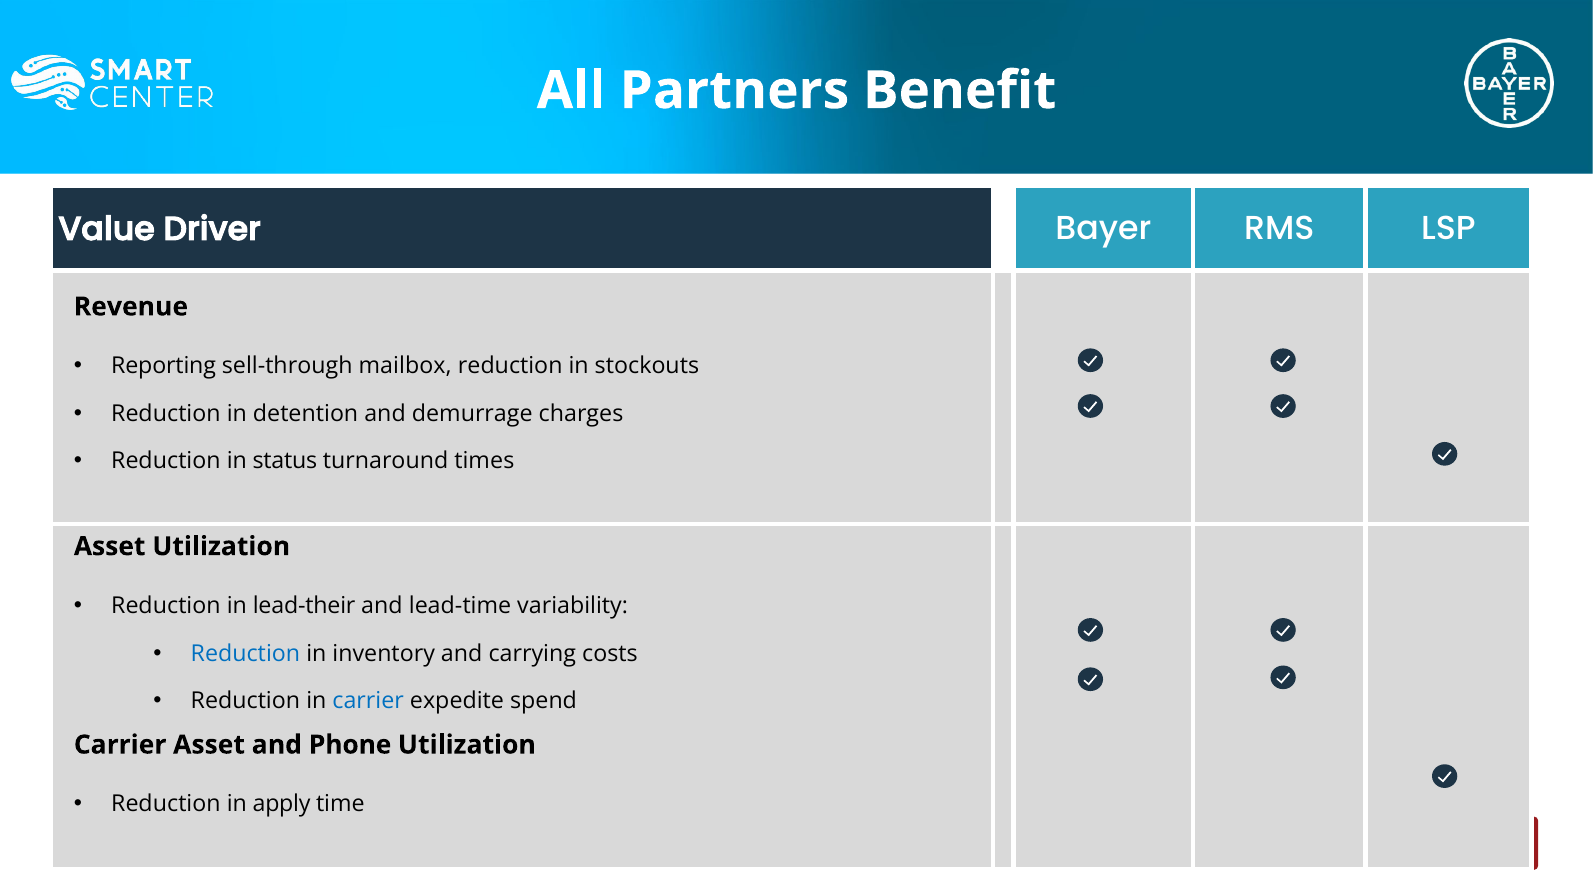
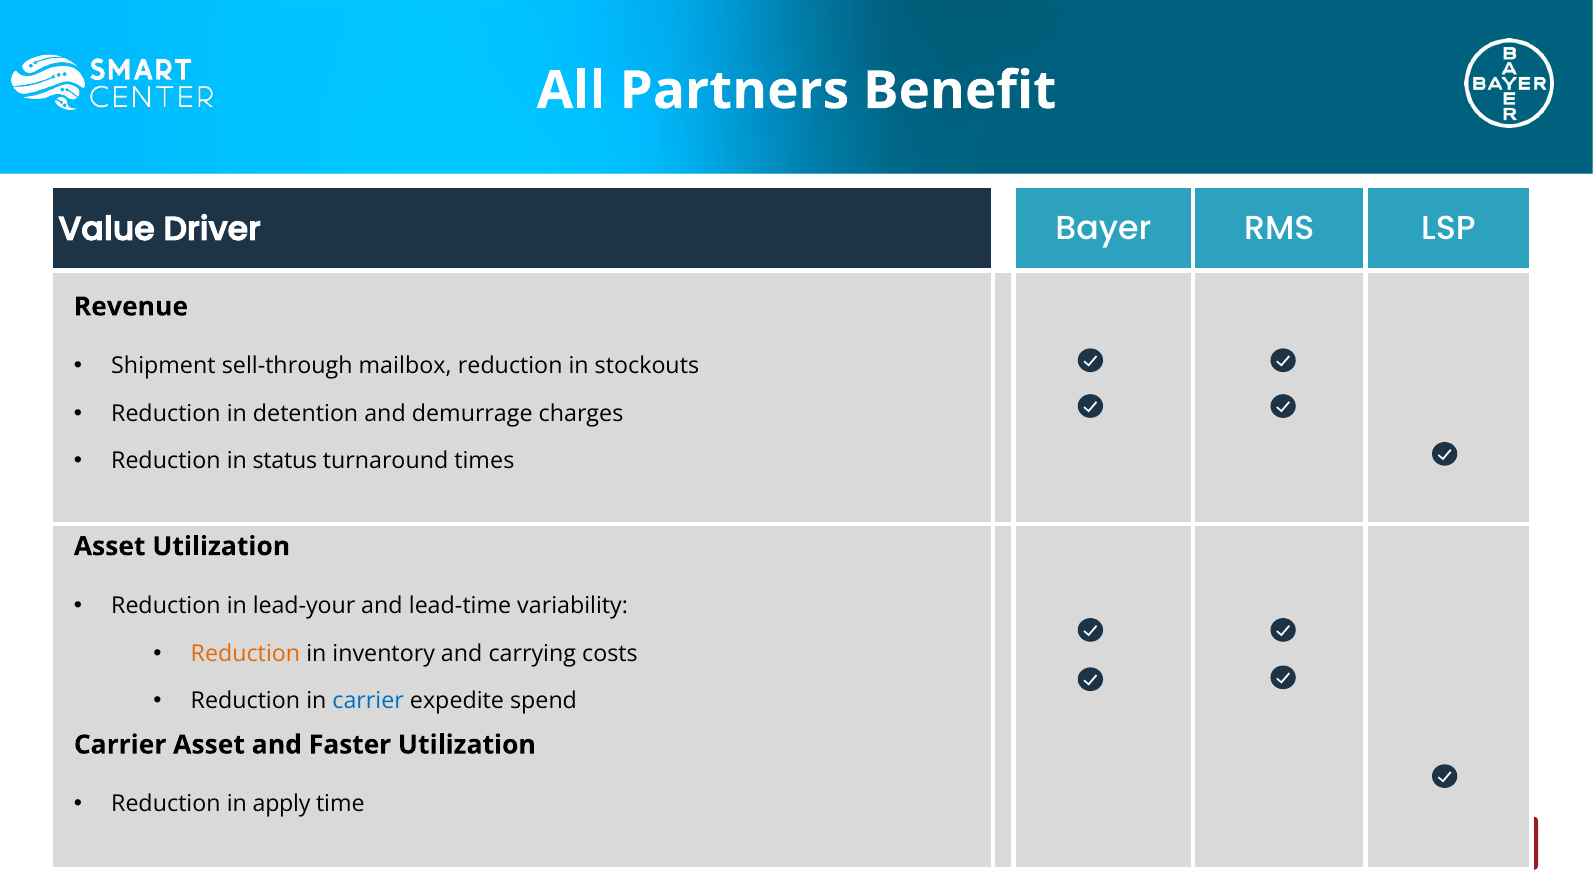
Reporting: Reporting -> Shipment
lead-their: lead-their -> lead-your
Reduction at (245, 653) colour: blue -> orange
Phone: Phone -> Faster
